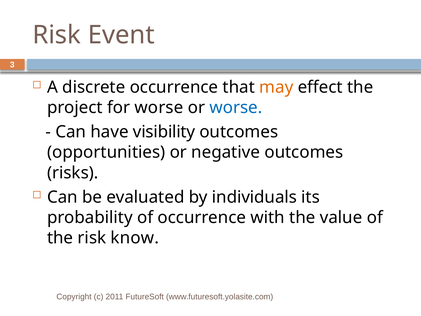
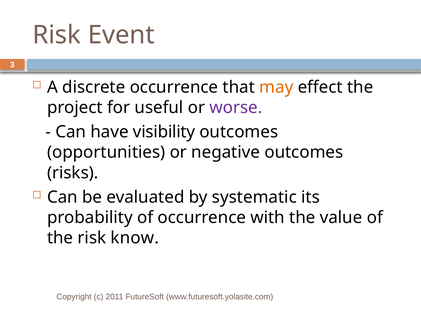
for worse: worse -> useful
worse at (236, 107) colour: blue -> purple
individuals: individuals -> systematic
